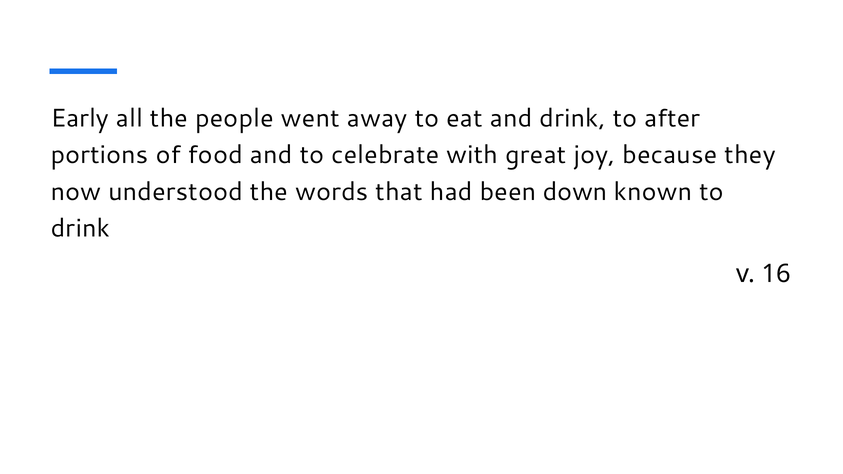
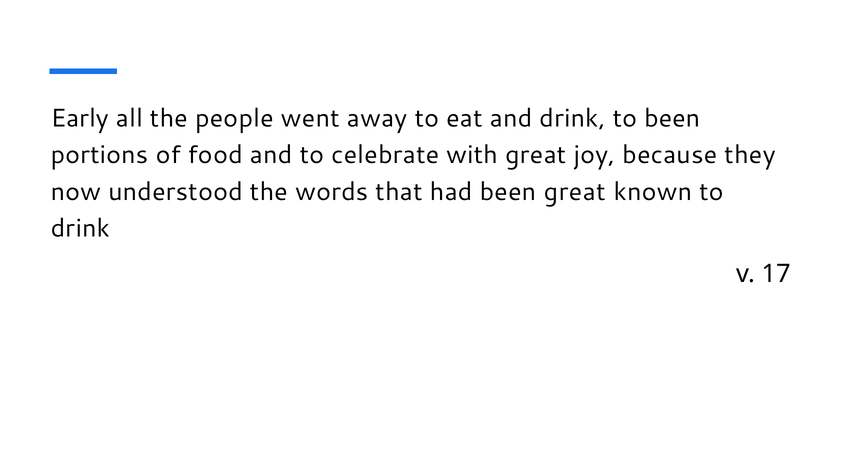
to after: after -> been
been down: down -> great
16: 16 -> 17
